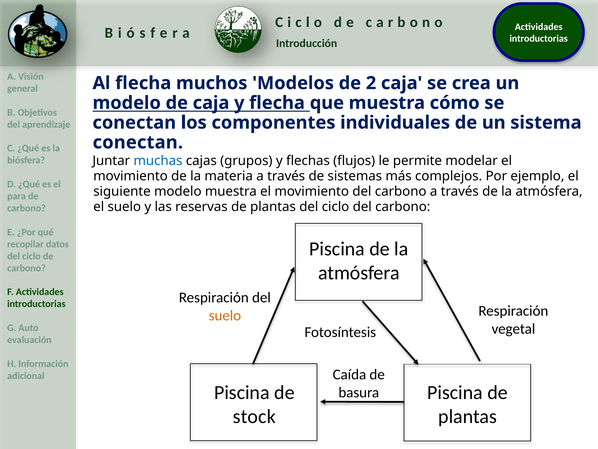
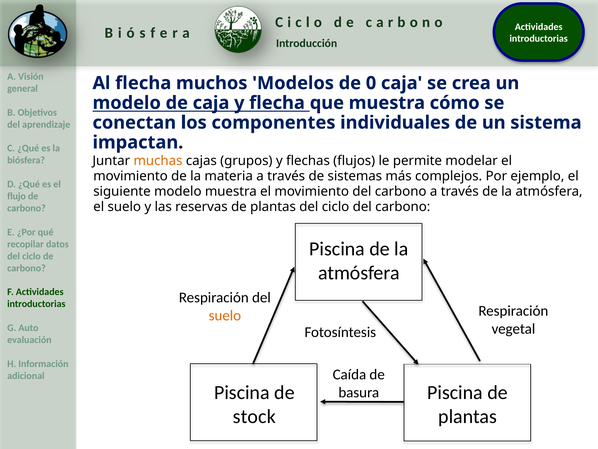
2: 2 -> 0
conectan at (138, 142): conectan -> impactan
muchas colour: blue -> orange
para: para -> flujo
